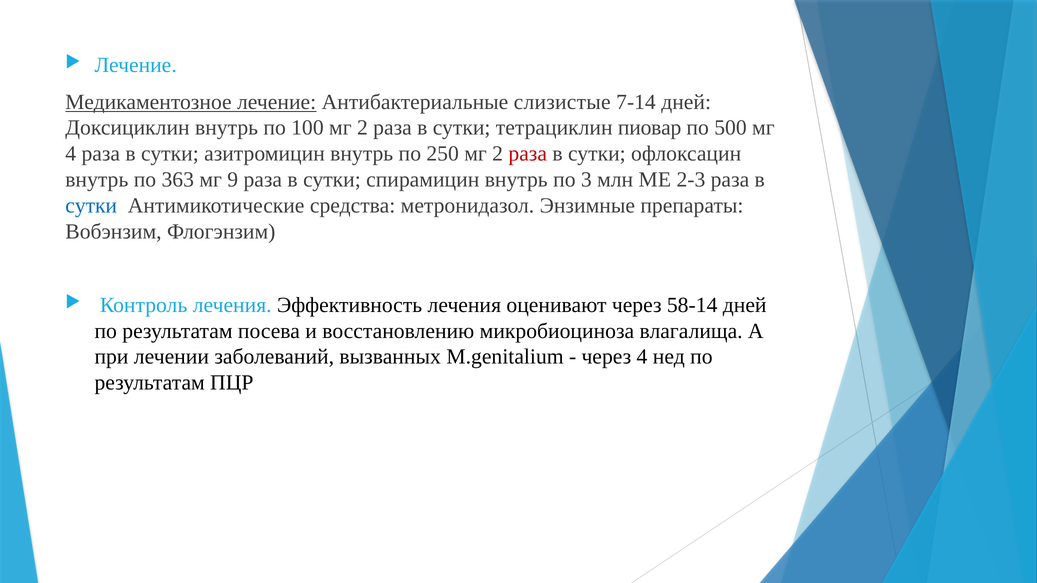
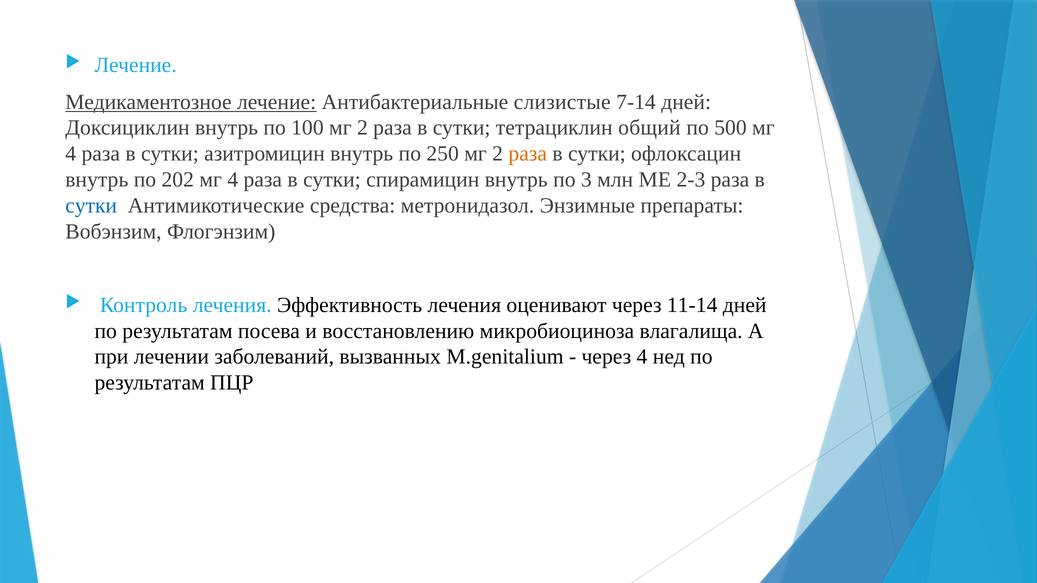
пиовар: пиовар -> общий
раза at (528, 154) colour: red -> orange
363: 363 -> 202
9 at (233, 180): 9 -> 4
58-14: 58-14 -> 11-14
